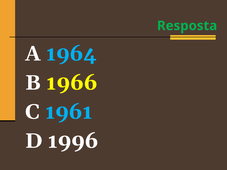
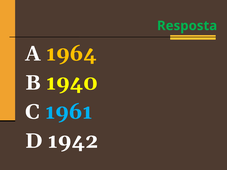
1964 colour: light blue -> yellow
1966: 1966 -> 1940
1996: 1996 -> 1942
